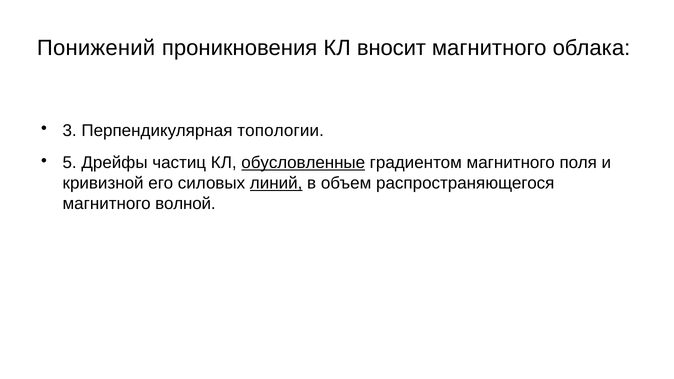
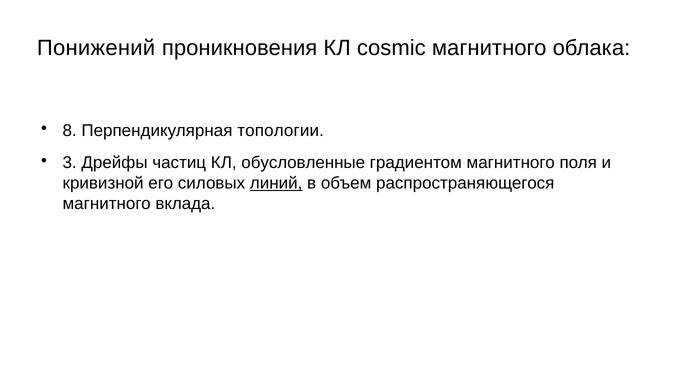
вносит: вносит -> cosmic
3: 3 -> 8
5: 5 -> 3
обусловленные underline: present -> none
волной: волной -> вклада
